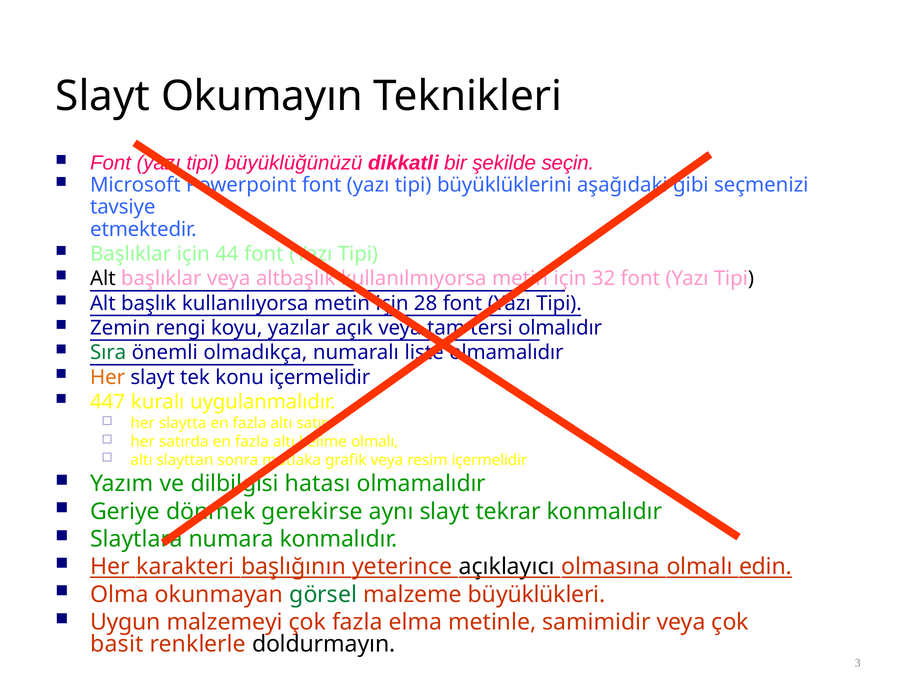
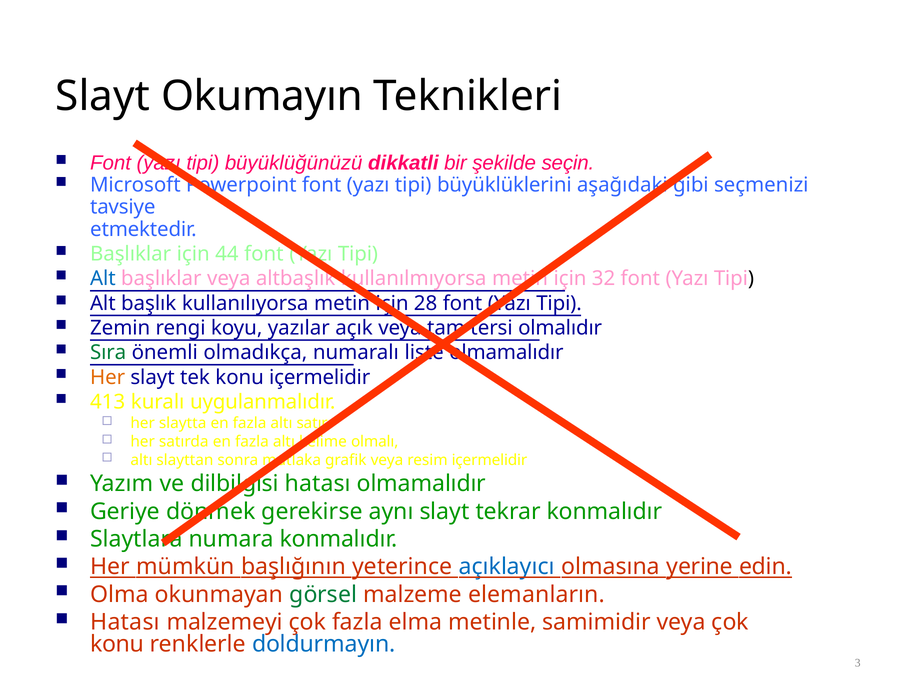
Alt at (103, 279) colour: black -> blue
447: 447 -> 413
karakteri: karakteri -> mümkün
açıklayıcı colour: black -> blue
olmasına olmalı: olmalı -> yerine
büyüklükleri: büyüklükleri -> elemanların
Uygun at (125, 622): Uygun -> Hatası
basit at (117, 644): basit -> konu
doldurmayın colour: black -> blue
